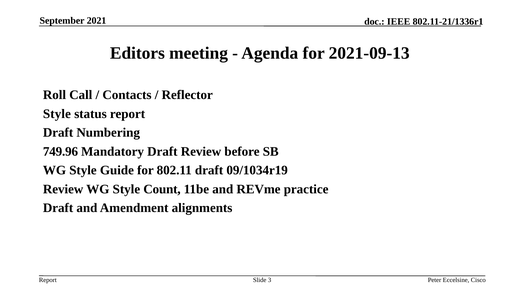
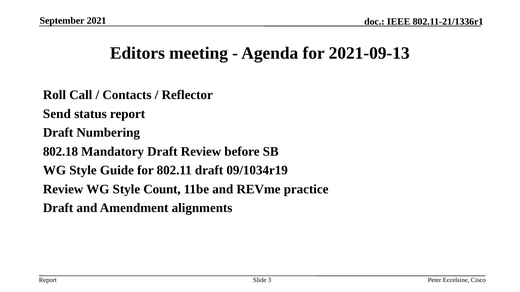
Style at (57, 114): Style -> Send
749.96: 749.96 -> 802.18
